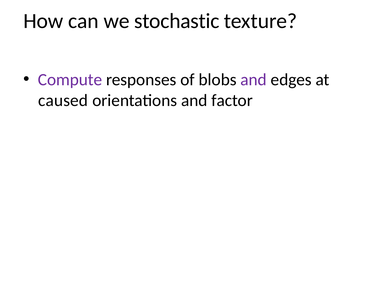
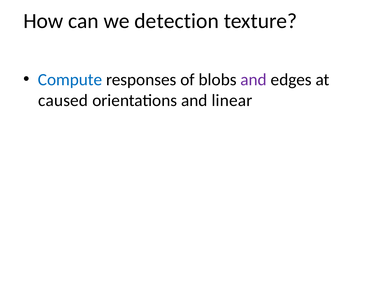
stochastic: stochastic -> detection
Compute colour: purple -> blue
factor: factor -> linear
